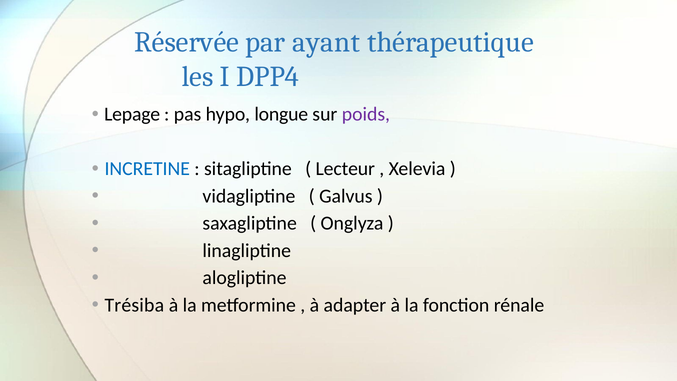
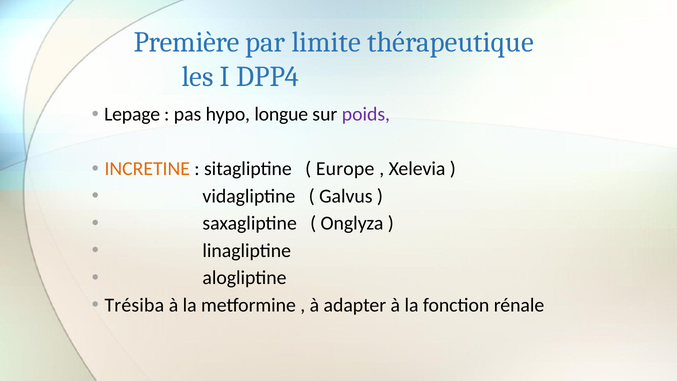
Réservée: Réservée -> Première
ayant: ayant -> limite
INCRETINE colour: blue -> orange
Lecteur: Lecteur -> Europe
